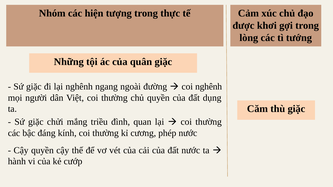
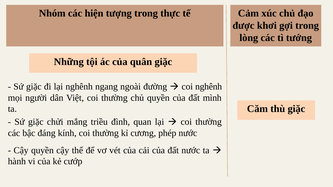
dụng: dụng -> mình
